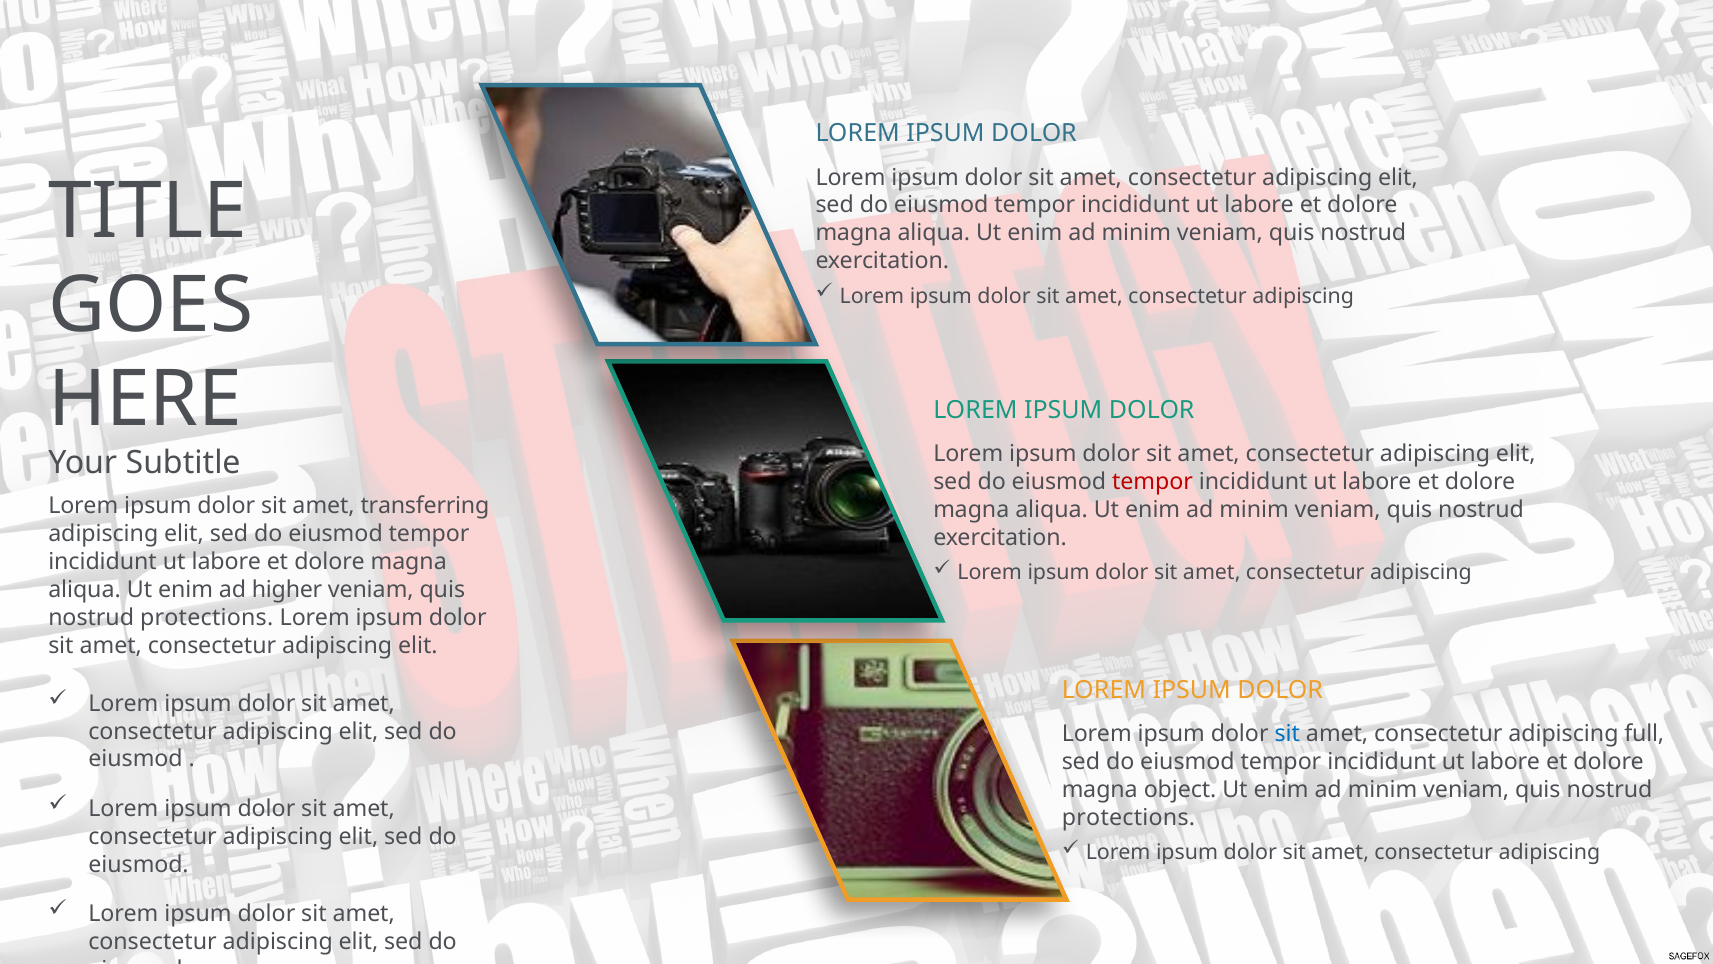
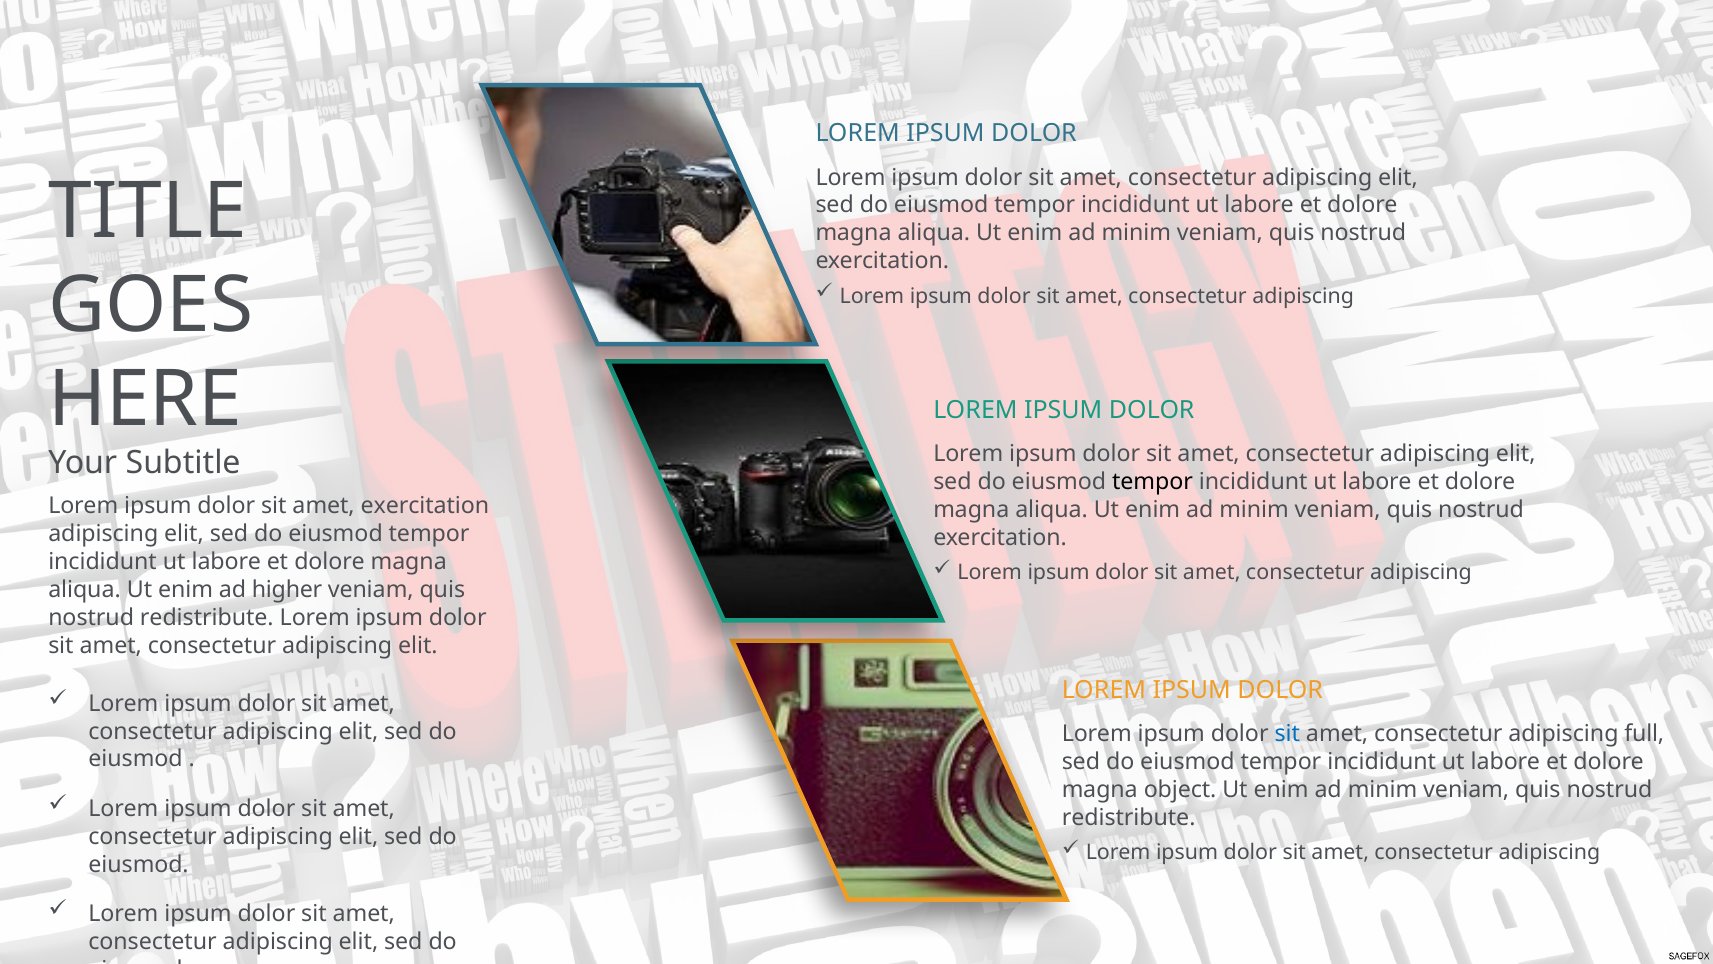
tempor at (1153, 481) colour: red -> black
amet transferring: transferring -> exercitation
protections at (207, 618): protections -> redistribute
protections at (1128, 817): protections -> redistribute
